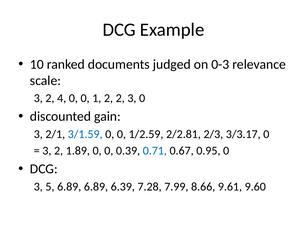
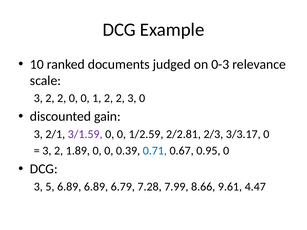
3 2 4: 4 -> 2
3/1.59 colour: blue -> purple
6.39: 6.39 -> 6.79
9.60: 9.60 -> 4.47
